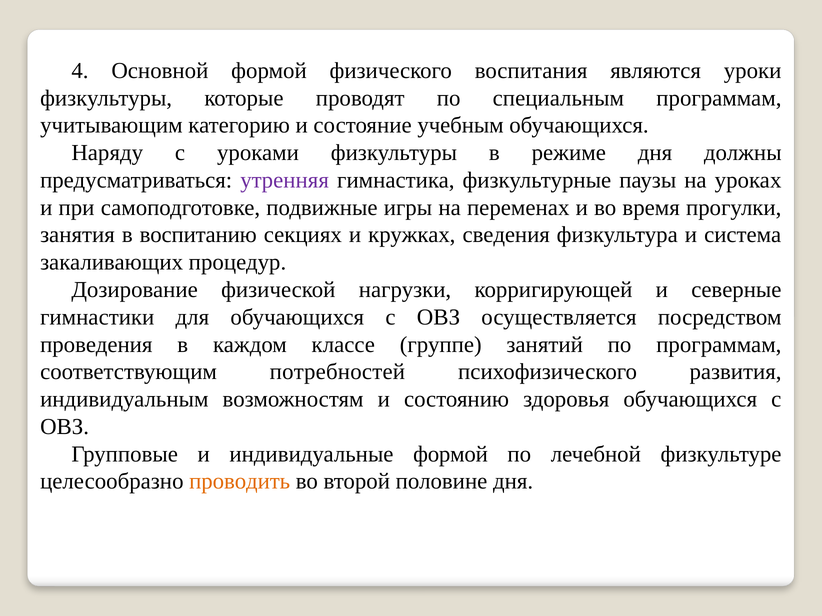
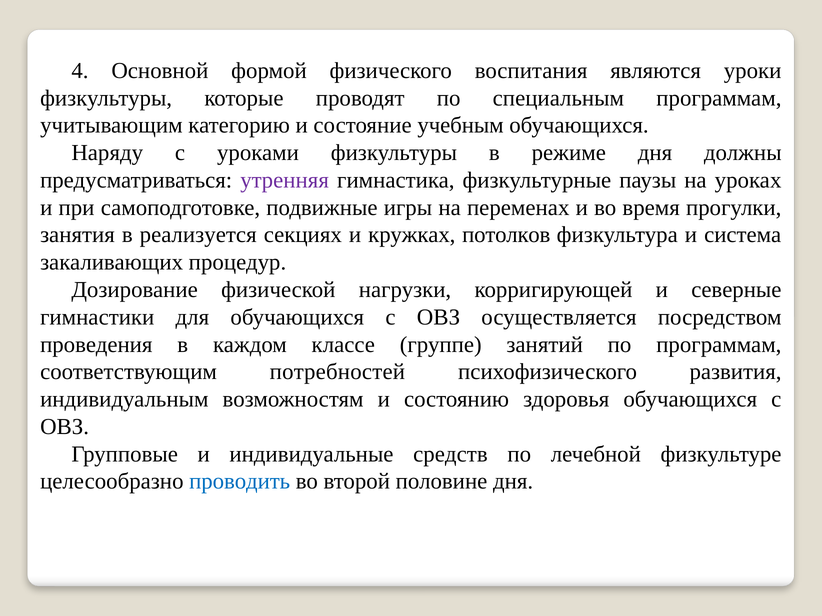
воспитанию: воспитанию -> реализуется
сведения: сведения -> потолков
индивидуальные формой: формой -> средств
проводить colour: orange -> blue
